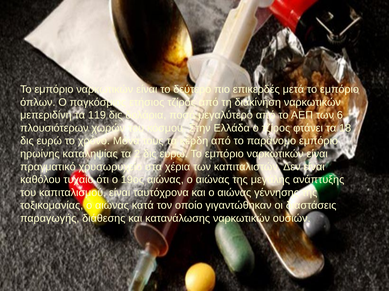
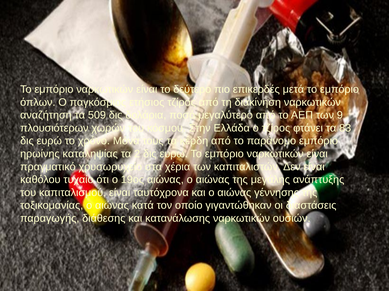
μεπεριδίνη: μεπεριδίνη -> αναζήτηση
119: 119 -> 509
6: 6 -> 9
18: 18 -> 83
